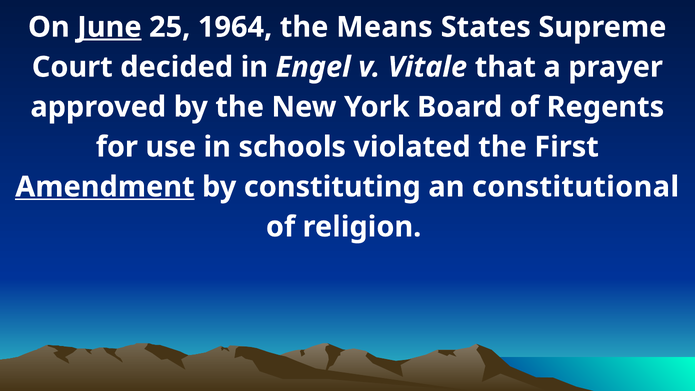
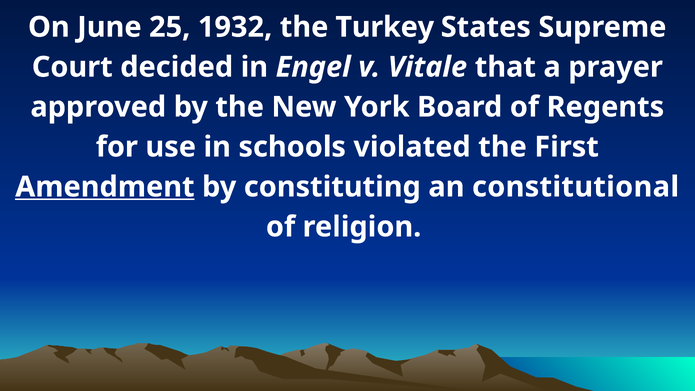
June underline: present -> none
1964: 1964 -> 1932
Means: Means -> Turkey
